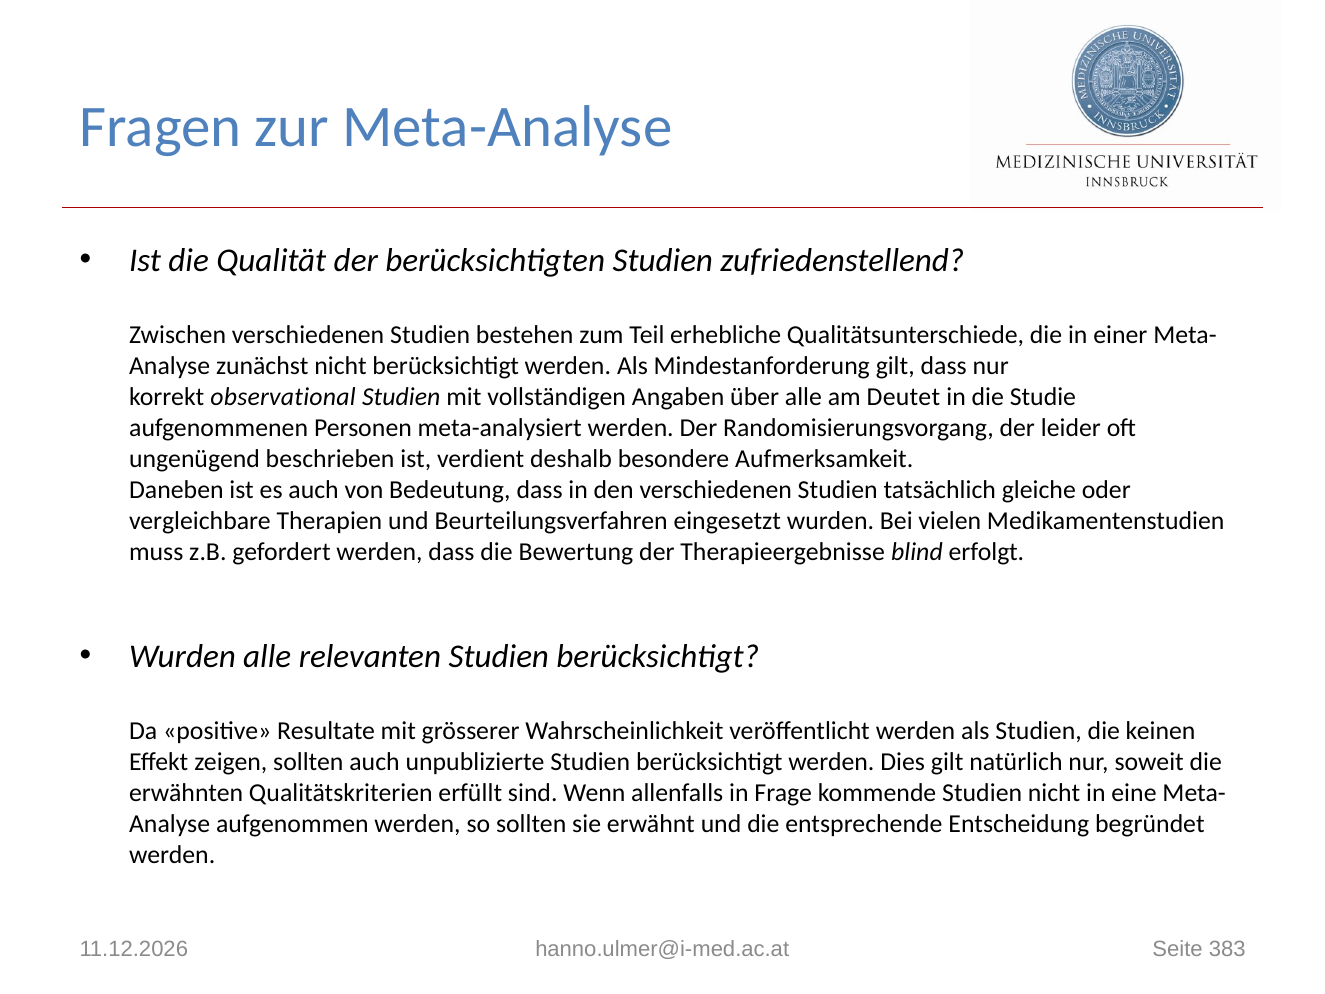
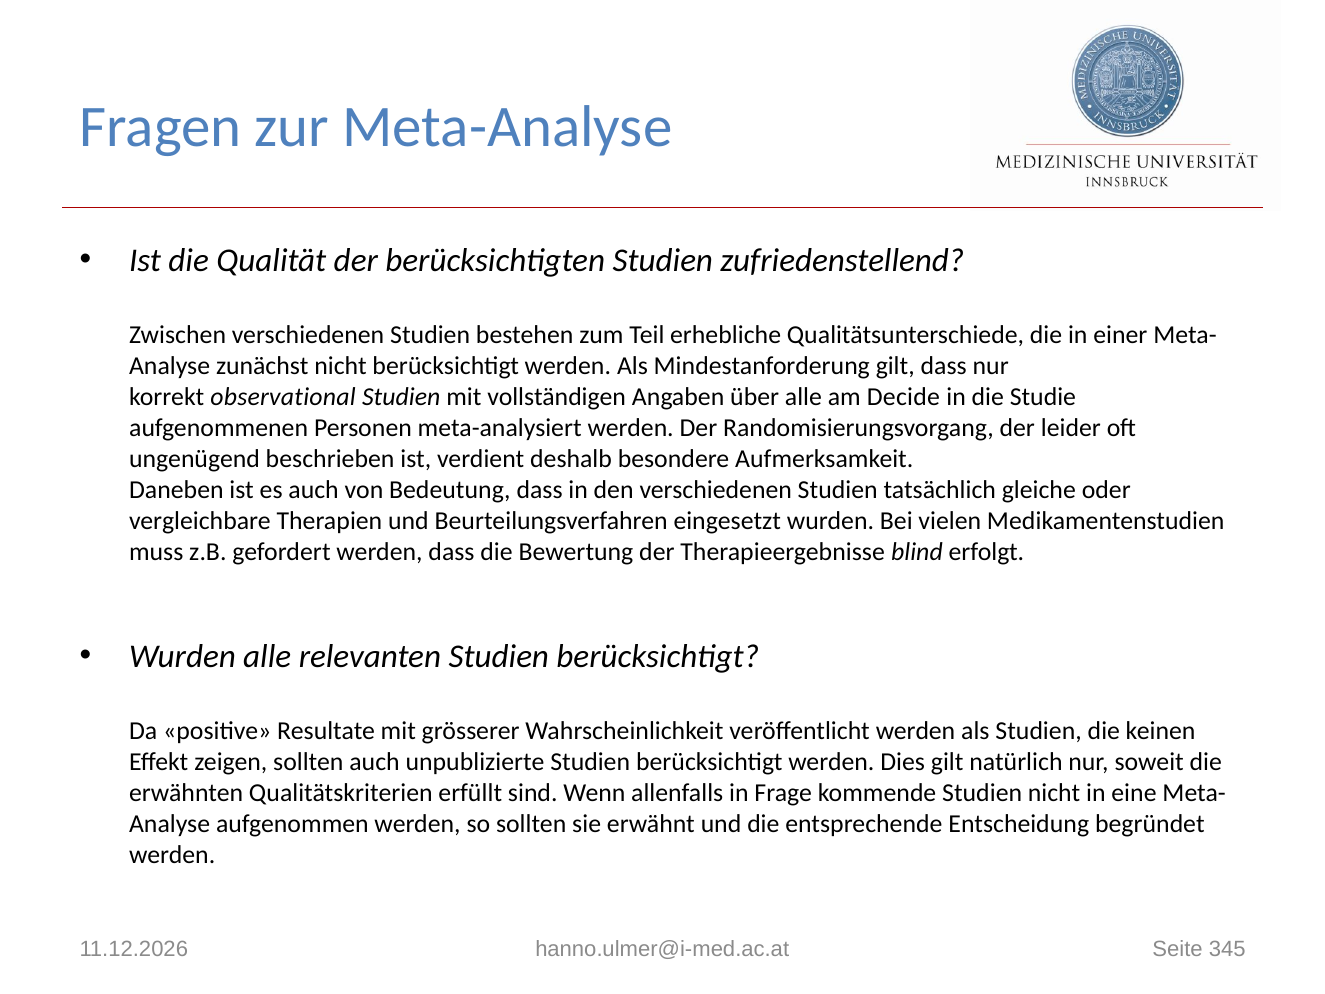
Deutet: Deutet -> Decide
383: 383 -> 345
